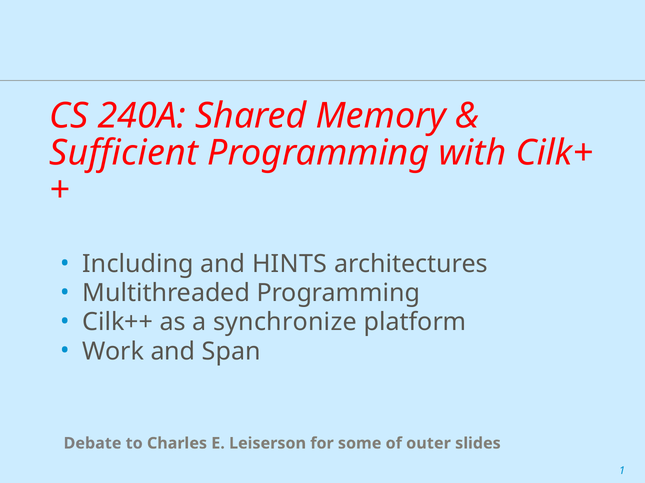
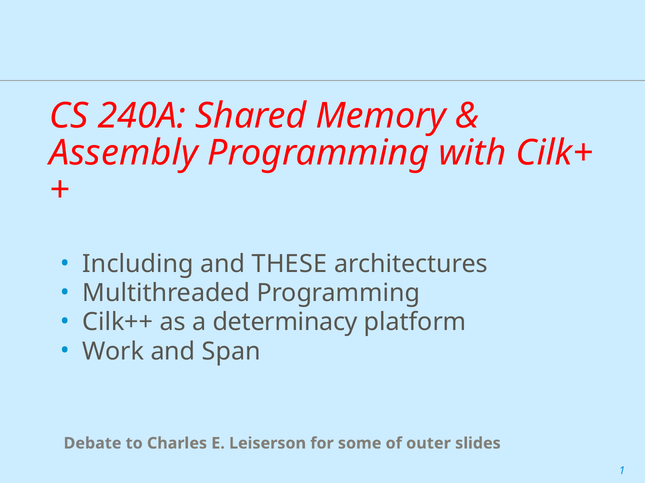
Sufficient: Sufficient -> Assembly
HINTS: HINTS -> THESE
synchronize: synchronize -> determinacy
